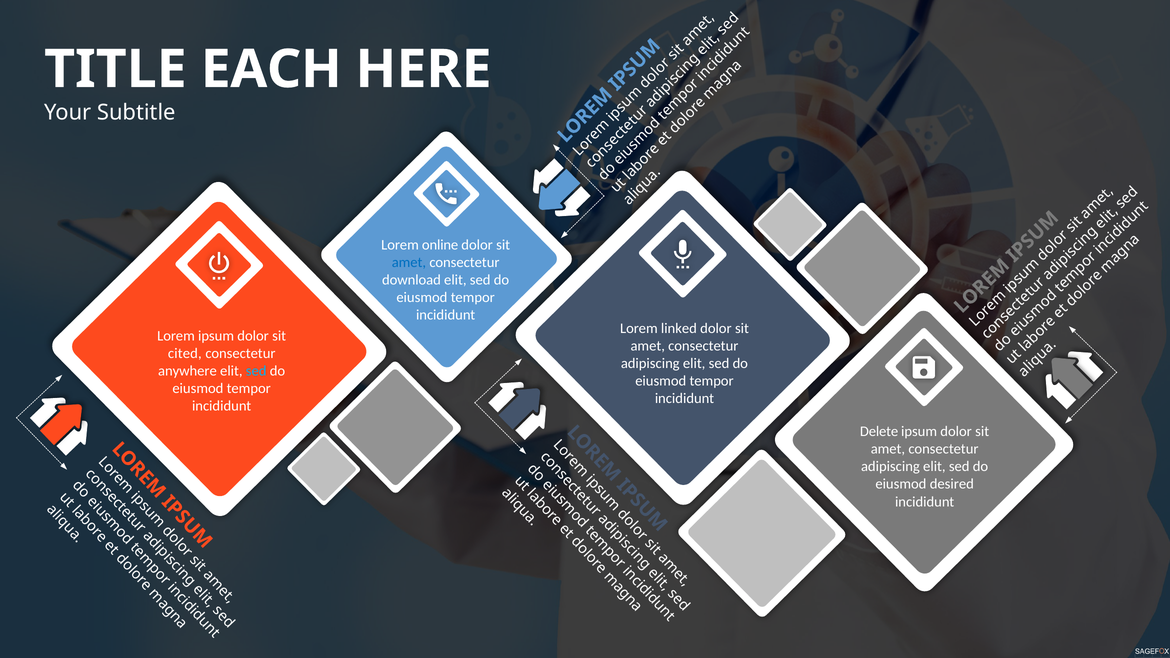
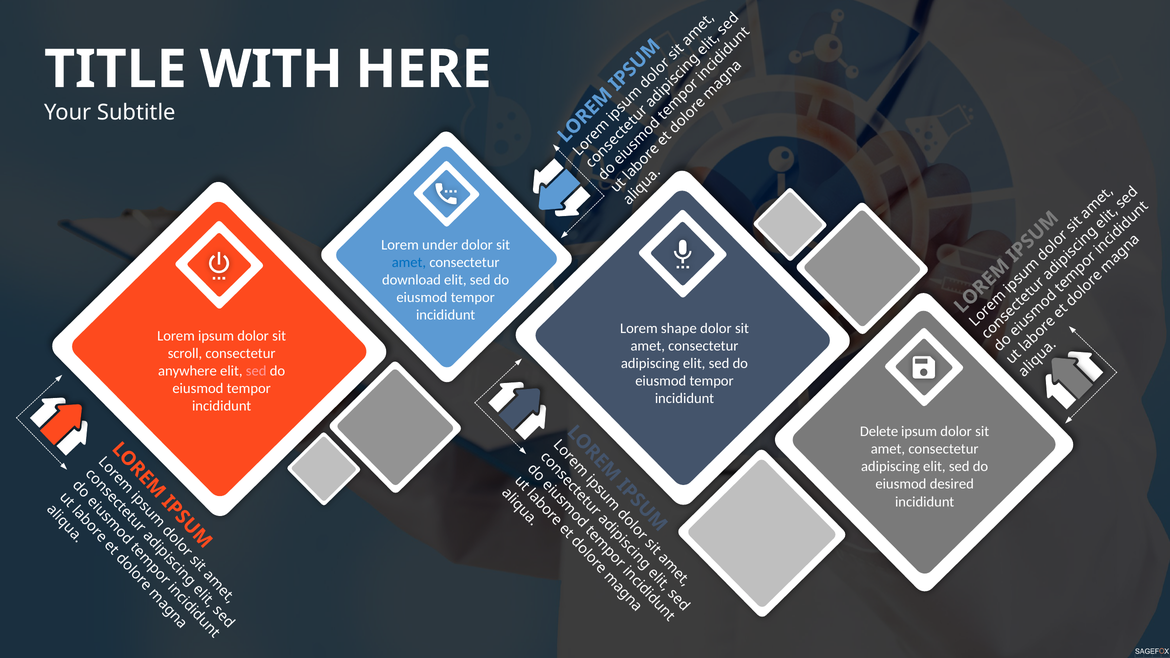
EACH: EACH -> WITH
online: online -> under
linked: linked -> shape
cited: cited -> scroll
sed at (256, 371) colour: light blue -> pink
